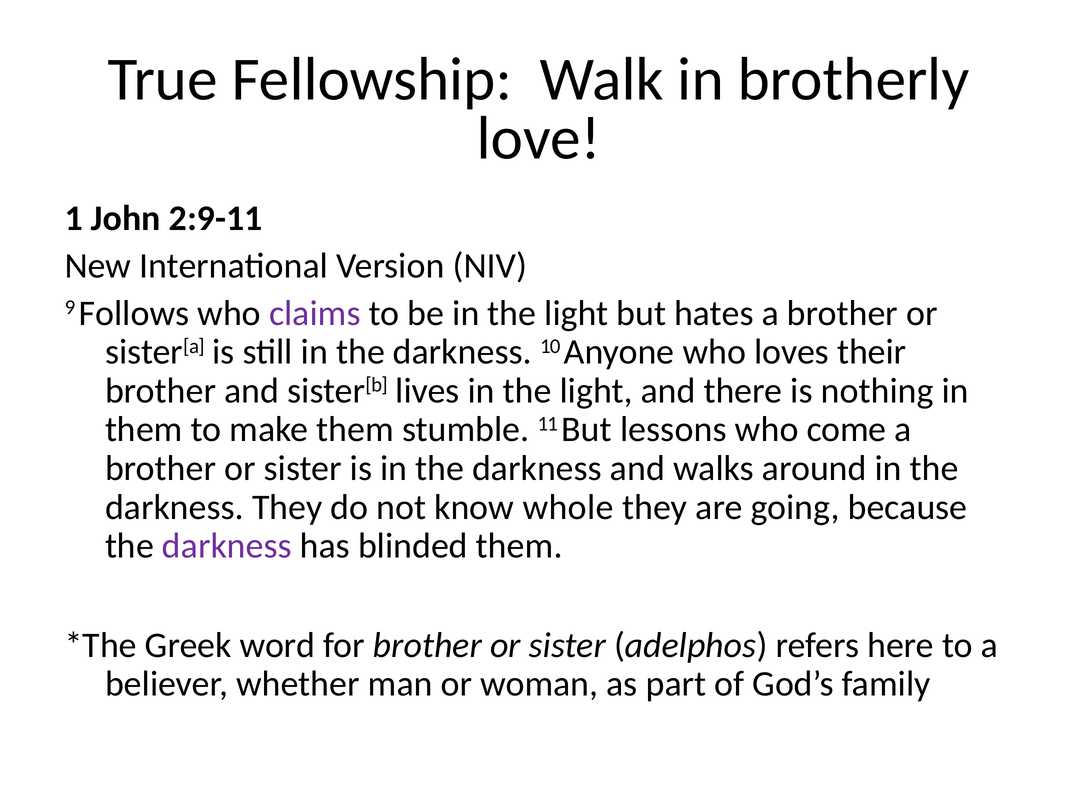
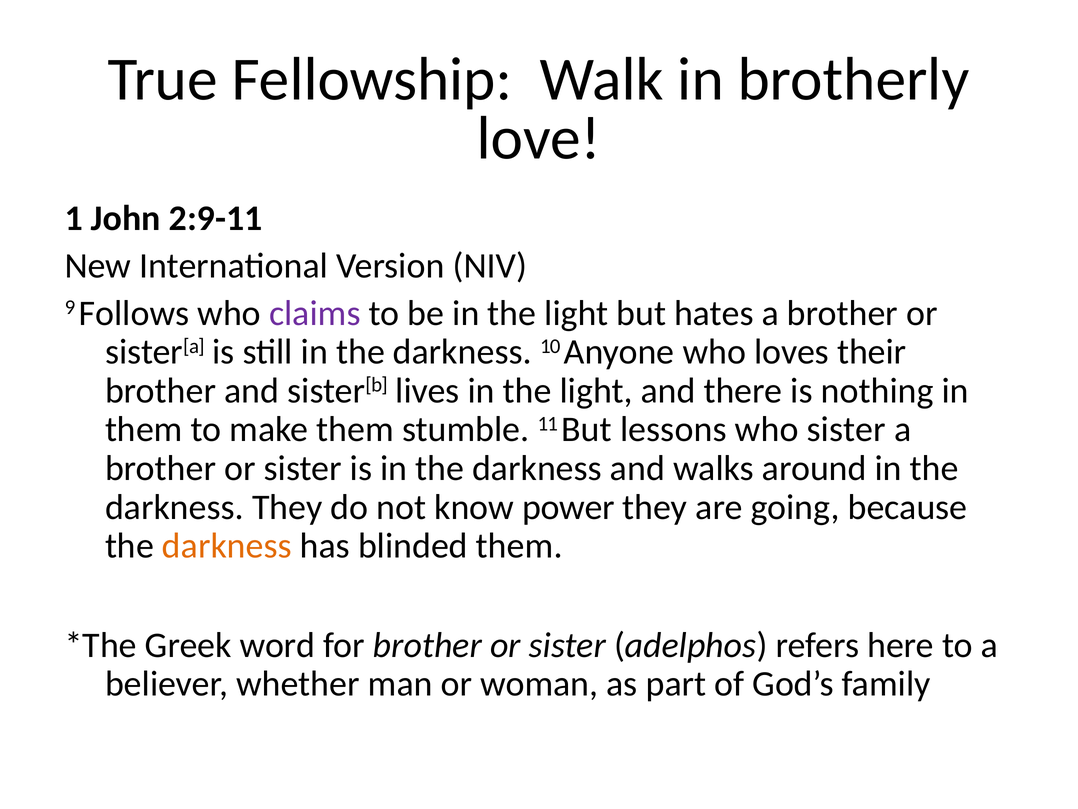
who come: come -> sister
whole: whole -> power
darkness at (227, 546) colour: purple -> orange
